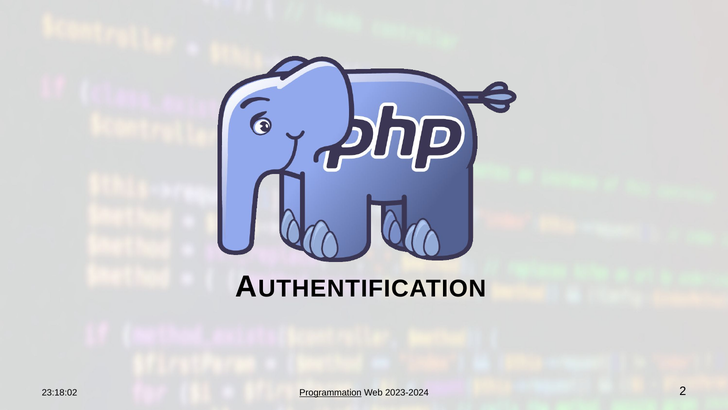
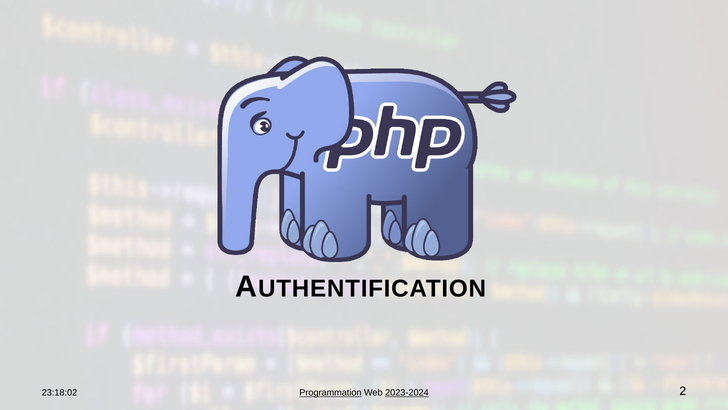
2023-2024 underline: none -> present
